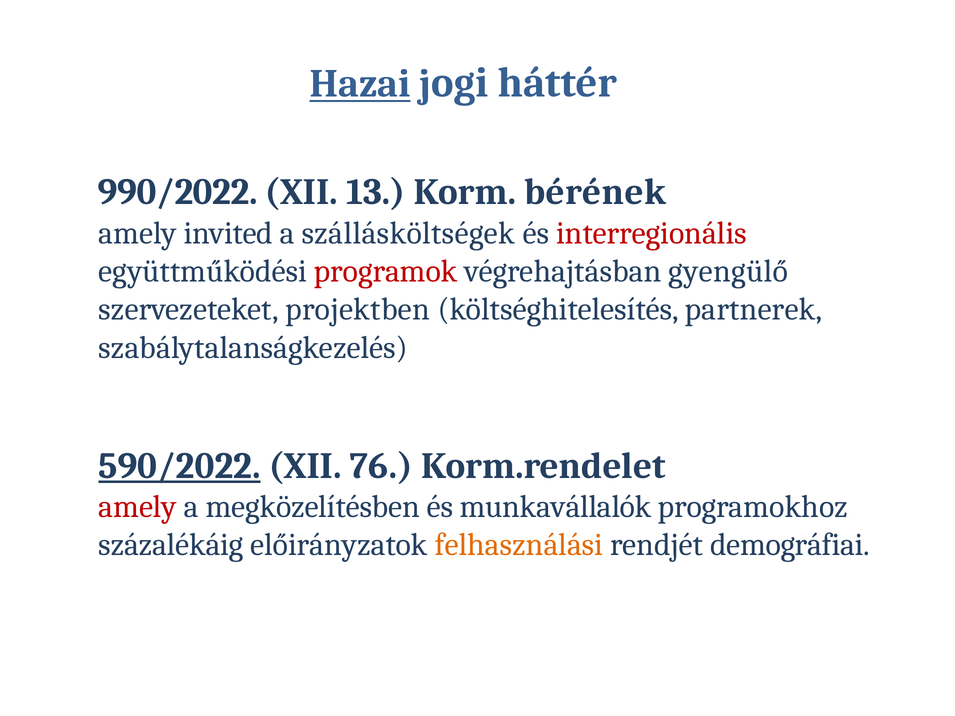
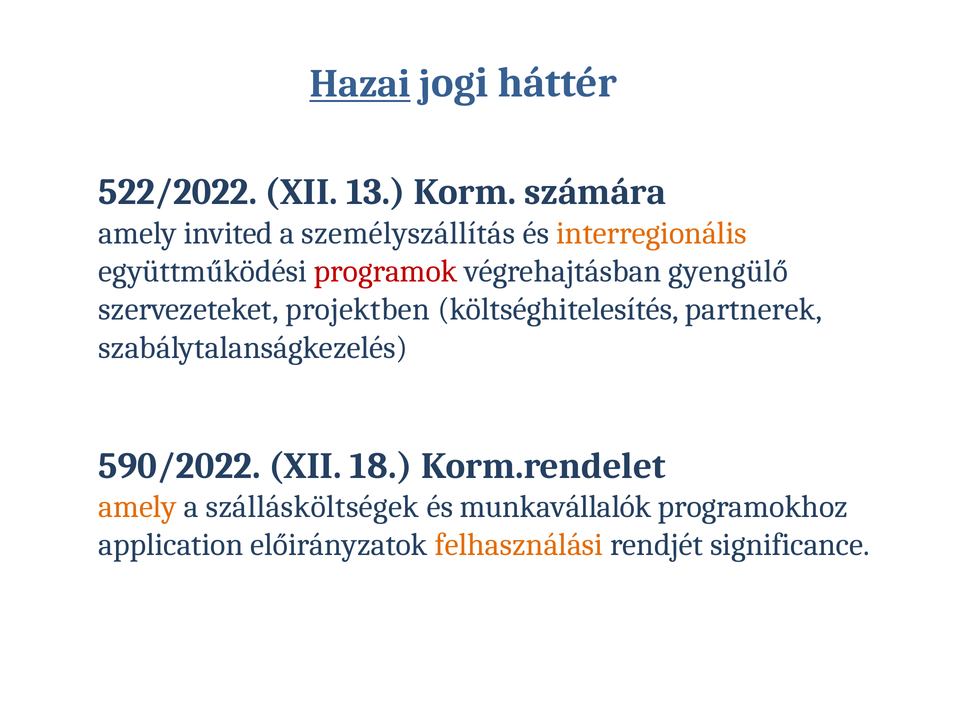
990/2022: 990/2022 -> 522/2022
bérének: bérének -> számára
szállásköltségek: szállásköltségek -> személyszállítás
interregionális colour: red -> orange
590/2022 underline: present -> none
76: 76 -> 18
amely at (138, 507) colour: red -> orange
megközelítésben: megközelítésben -> szállásköltségek
százalékáig: százalékáig -> application
demográfiai: demográfiai -> significance
